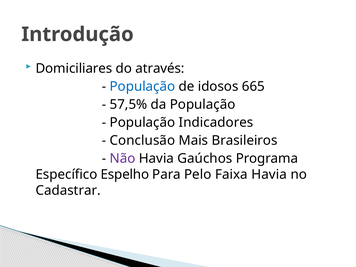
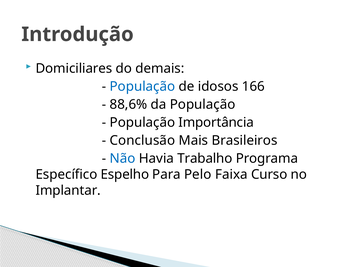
através: através -> demais
665: 665 -> 166
57,5%: 57,5% -> 88,6%
Indicadores: Indicadores -> Importância
Não colour: purple -> blue
Gaúchos: Gaúchos -> Trabalho
Faixa Havia: Havia -> Curso
Cadastrar: Cadastrar -> Implantar
